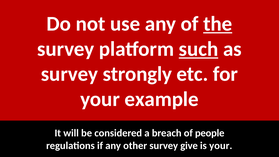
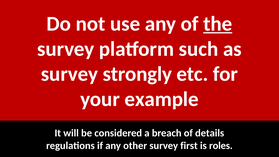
such underline: present -> none
people: people -> details
give: give -> first
is your: your -> roles
